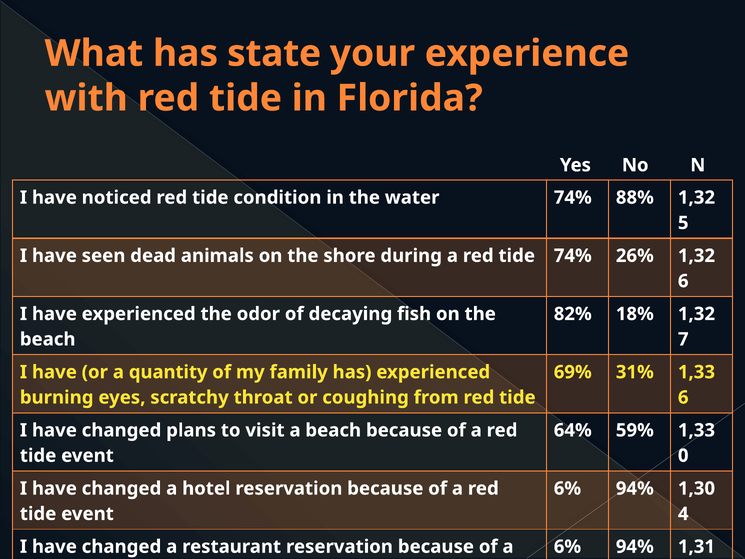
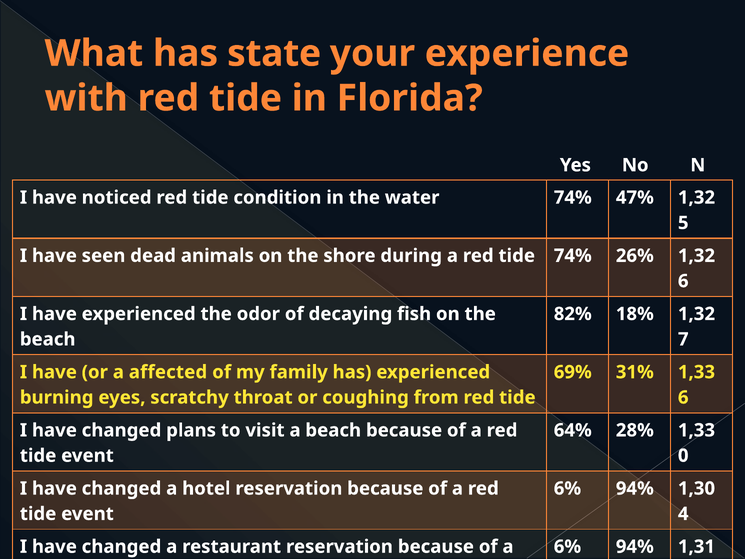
88%: 88% -> 47%
quantity: quantity -> affected
59%: 59% -> 28%
